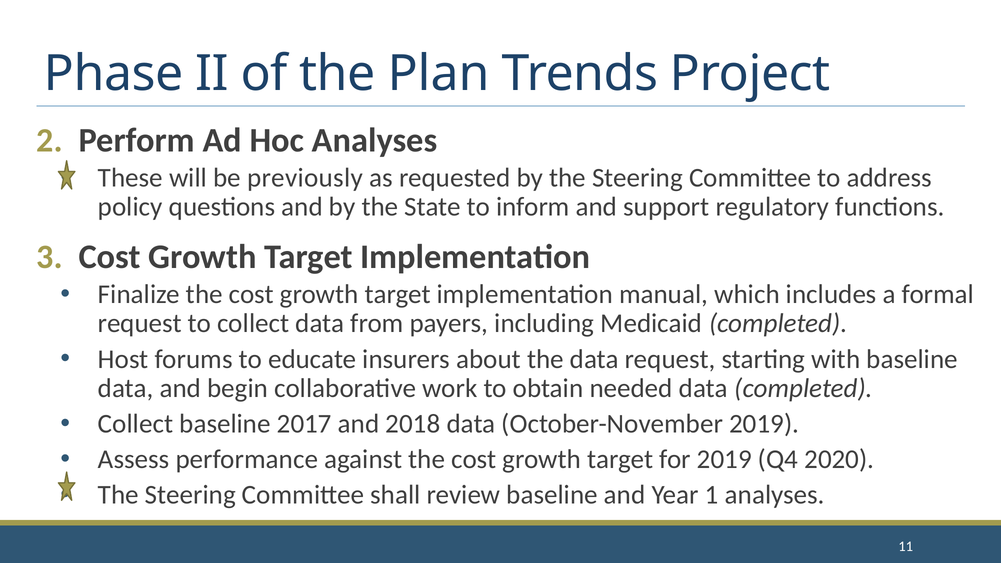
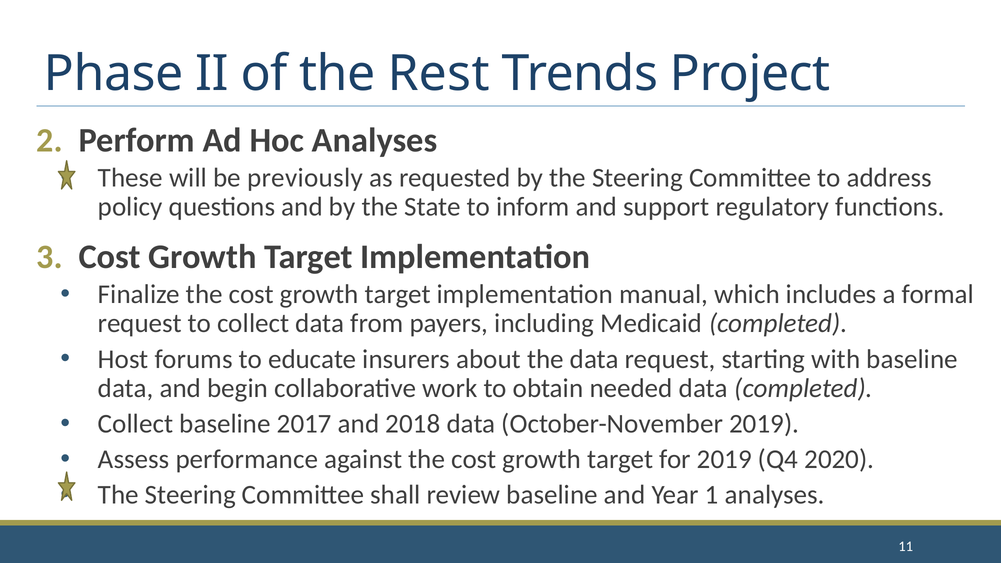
Plan: Plan -> Rest
